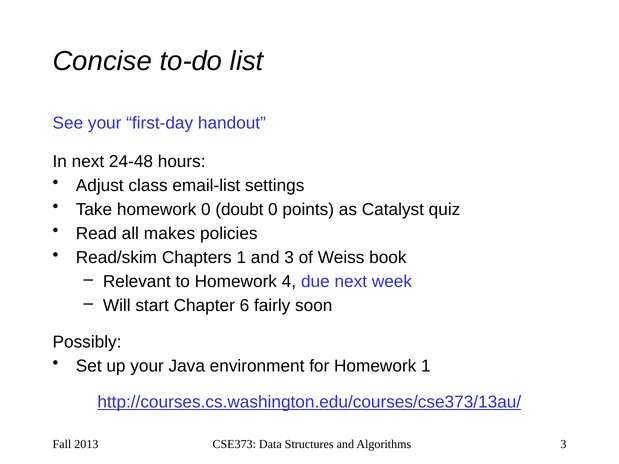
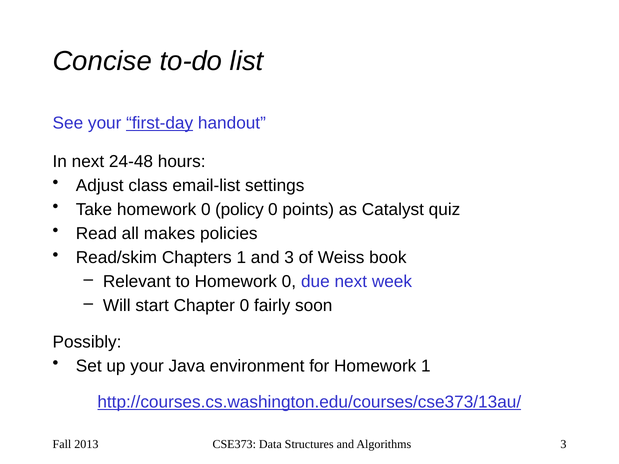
first-day underline: none -> present
doubt: doubt -> policy
to Homework 4: 4 -> 0
Chapter 6: 6 -> 0
